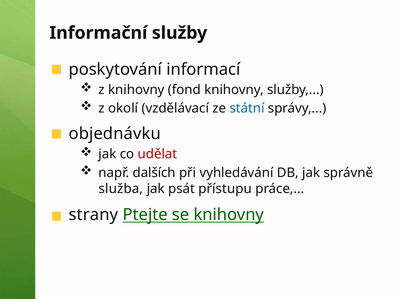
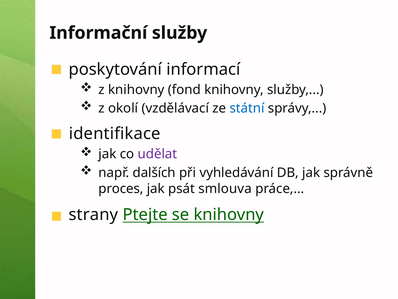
objednávku: objednávku -> identifikace
udělat colour: red -> purple
služba: služba -> proces
přístupu: přístupu -> smlouva
